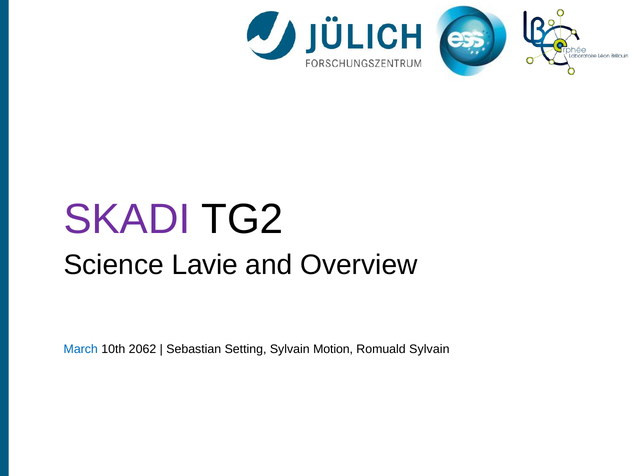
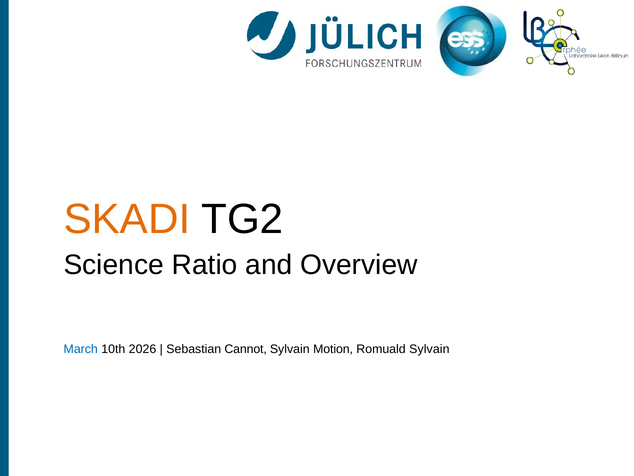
SKADI colour: purple -> orange
Lavie: Lavie -> Ratio
2062: 2062 -> 2026
Setting: Setting -> Cannot
